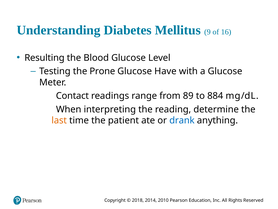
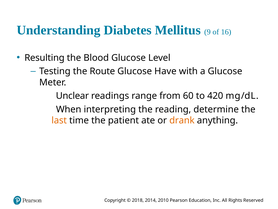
Prone: Prone -> Route
Contact: Contact -> Unclear
89: 89 -> 60
884: 884 -> 420
drank colour: blue -> orange
